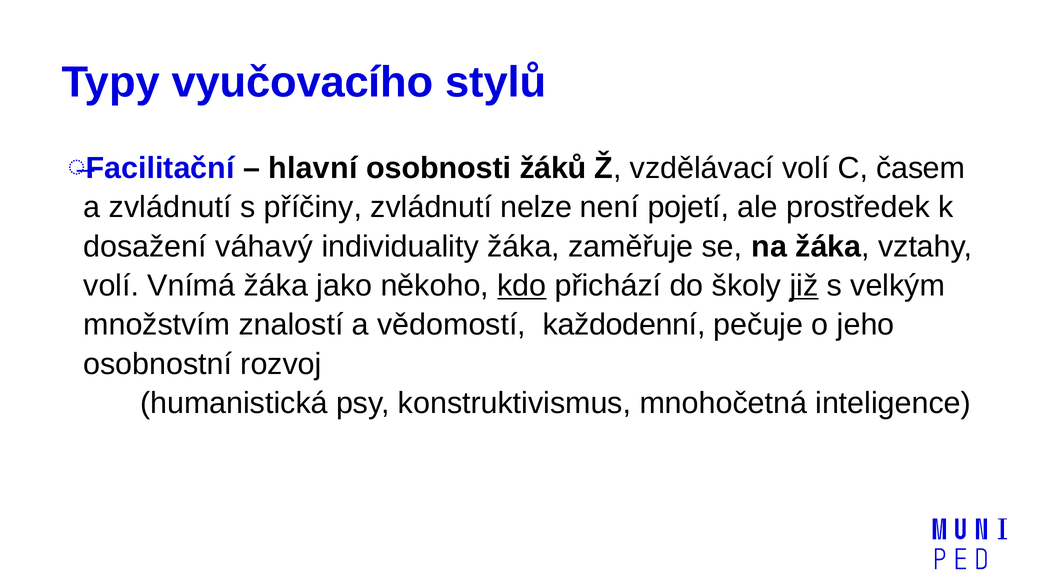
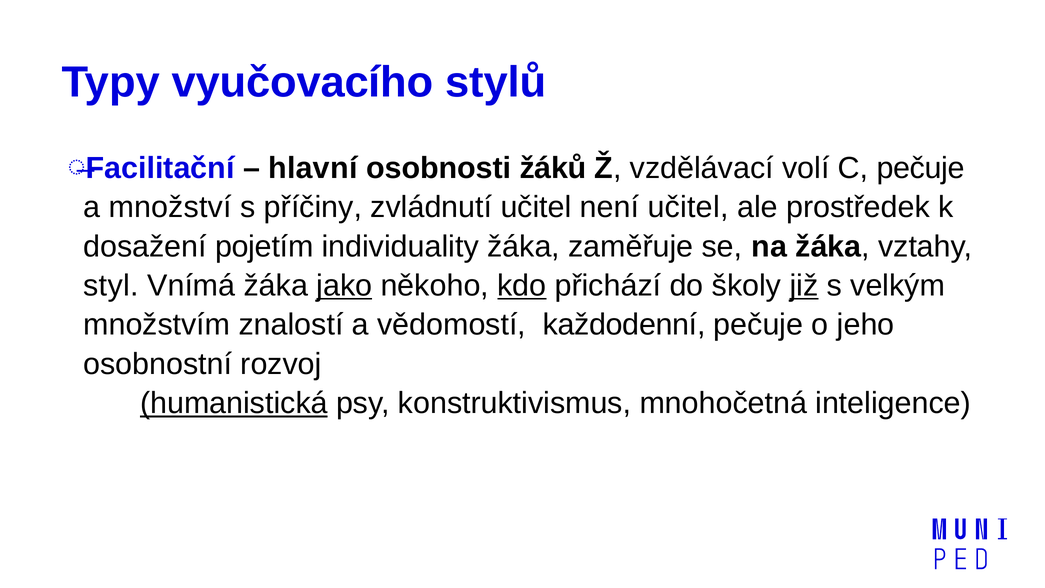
C časem: časem -> pečuje
a zvládnutí: zvládnutí -> množství
zvládnutí nelze: nelze -> učitel
není pojetí: pojetí -> učitel
váhavý: váhavý -> pojetím
volí at (111, 286): volí -> styl
jako underline: none -> present
humanistická underline: none -> present
